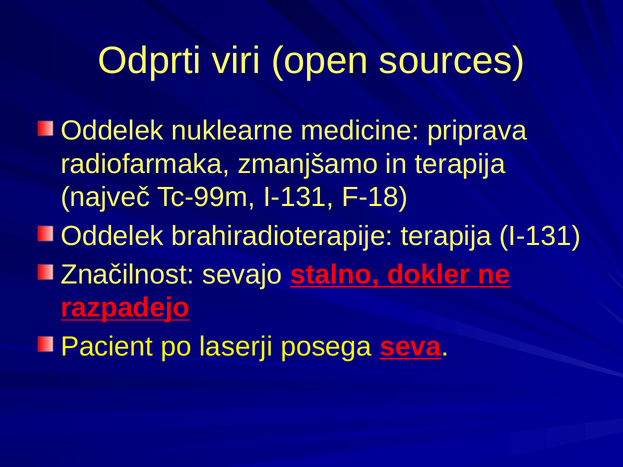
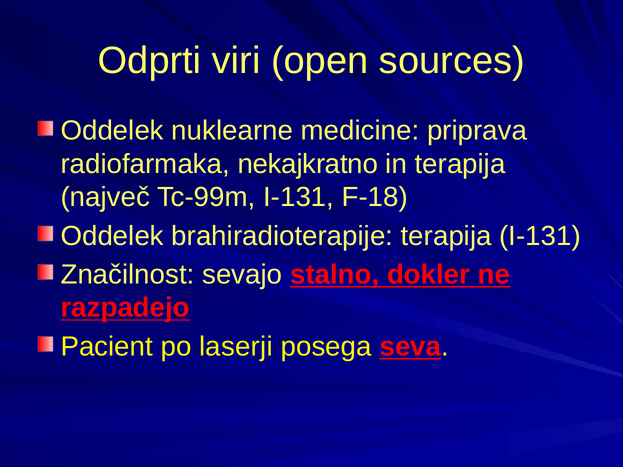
zmanjšamo: zmanjšamo -> nekajkratno
